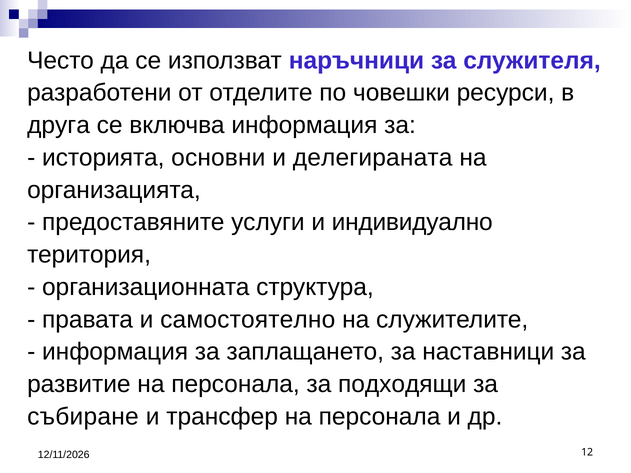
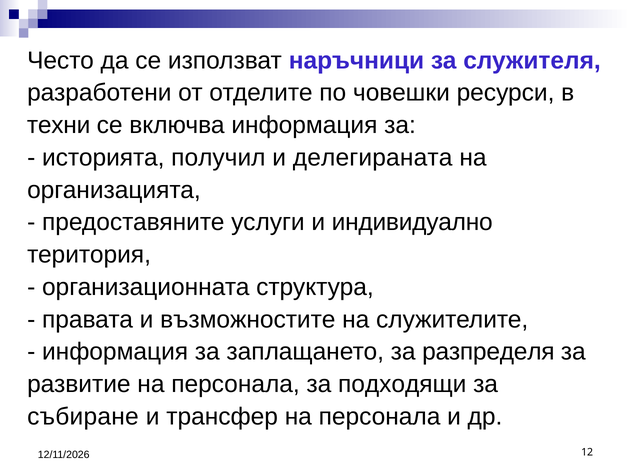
друга: друга -> техни
основни: основни -> получил
самостоятелно: самостоятелно -> възможностите
наставници: наставници -> разпределя
